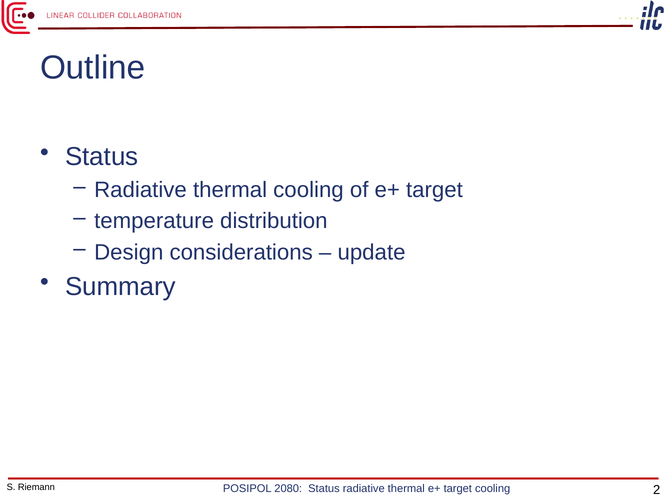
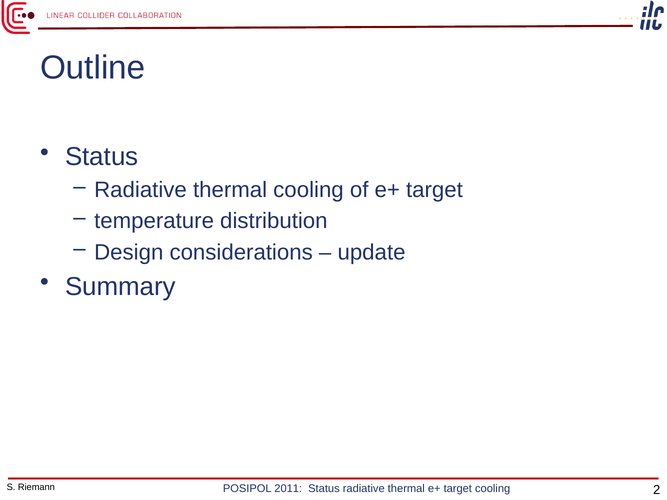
2080: 2080 -> 2011
